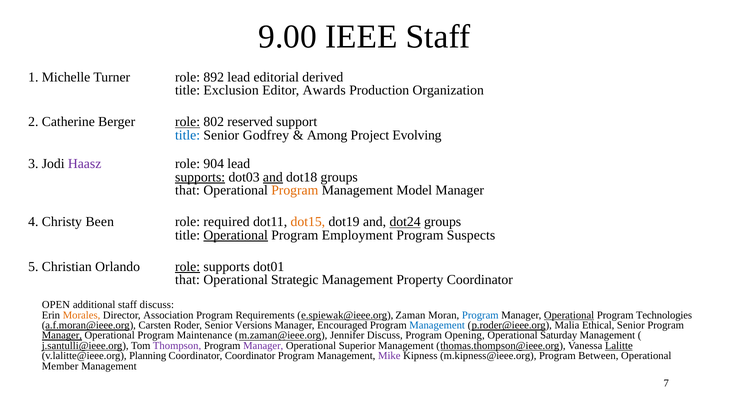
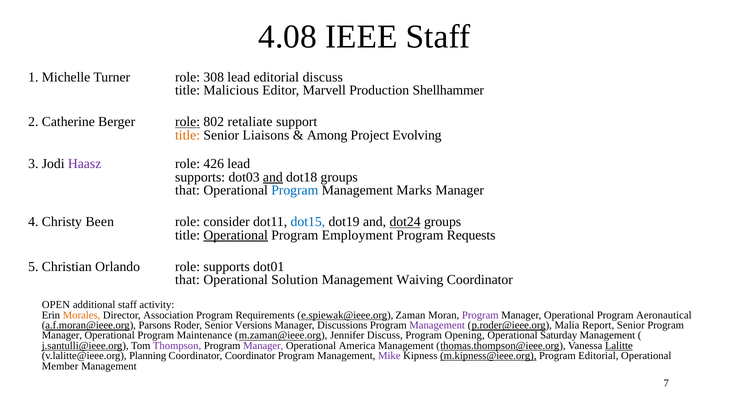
9.00: 9.00 -> 4.08
892: 892 -> 308
editorial derived: derived -> discuss
Exclusion: Exclusion -> Malicious
Awards: Awards -> Marvell
Organization: Organization -> Shellhammer
reserved: reserved -> retaliate
title at (188, 135) colour: blue -> orange
Godfrey: Godfrey -> Liaisons
904: 904 -> 426
supports at (200, 177) underline: present -> none
Program at (295, 190) colour: orange -> blue
Model: Model -> Marks
required: required -> consider
dot15 colour: orange -> blue
Suspects: Suspects -> Requests
role at (188, 267) underline: present -> none
Strategic: Strategic -> Solution
Property: Property -> Waiving
staff discuss: discuss -> activity
Program at (480, 315) colour: blue -> purple
Operational at (569, 315) underline: present -> none
Technologies: Technologies -> Aeronautical
Carsten: Carsten -> Parsons
Encouraged: Encouraged -> Discussions
Management at (437, 325) colour: blue -> purple
Ethical: Ethical -> Report
Manager at (62, 335) underline: present -> none
Superior: Superior -> America
m.kipness@ieee.org underline: none -> present
Program Between: Between -> Editorial
